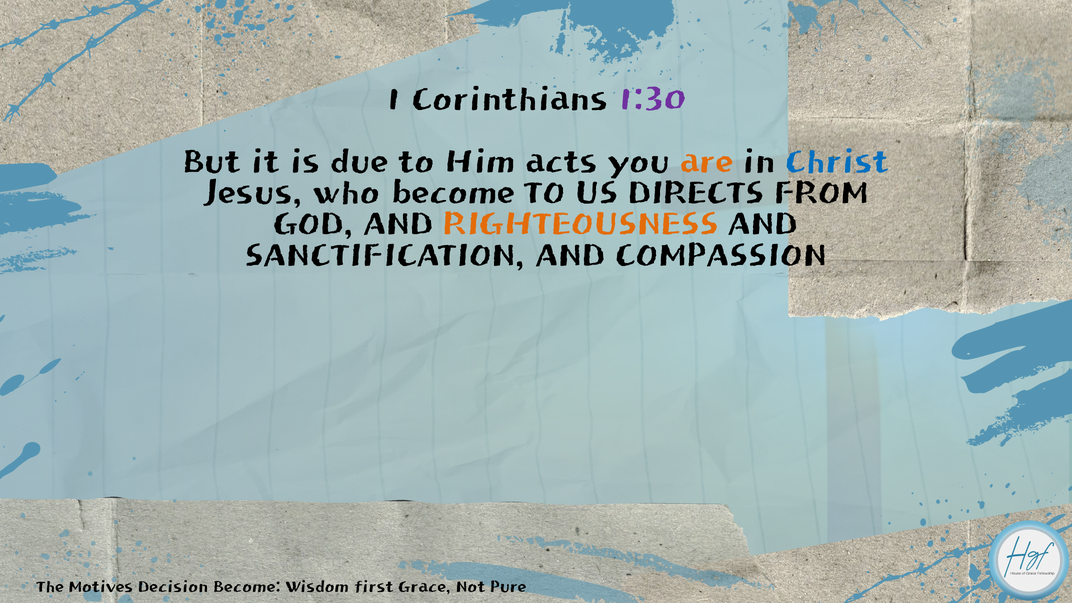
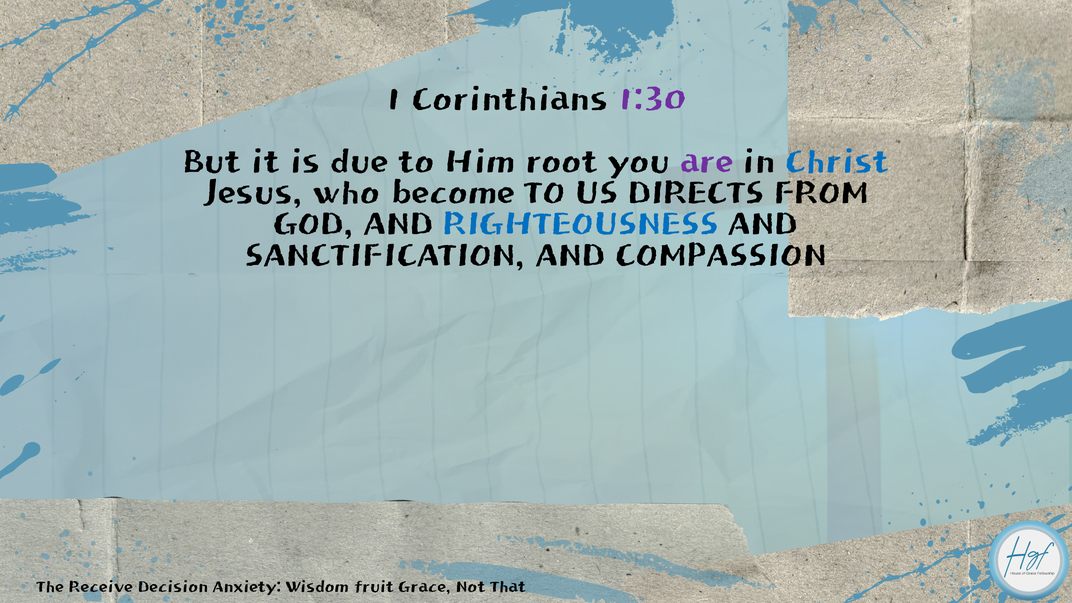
acts: acts -> root
are colour: orange -> purple
RIGHTEOUSNESS colour: orange -> blue
Motives: Motives -> Receive
Decision Become: Become -> Anxiety
first: first -> fruit
Pure: Pure -> That
